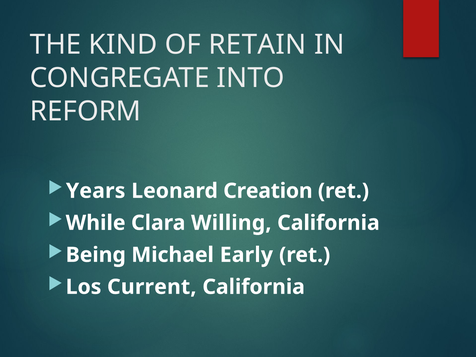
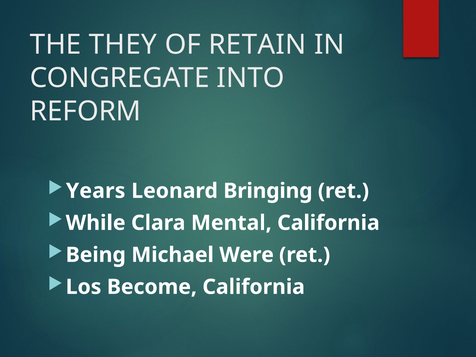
KIND: KIND -> THEY
Creation: Creation -> Bringing
Willing: Willing -> Mental
Early: Early -> Were
Current: Current -> Become
